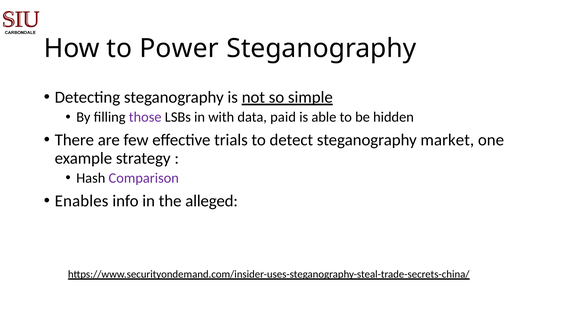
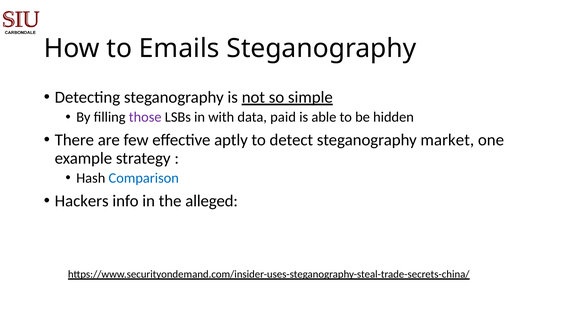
Power: Power -> Emails
trials: trials -> aptly
Comparison colour: purple -> blue
Enables: Enables -> Hackers
